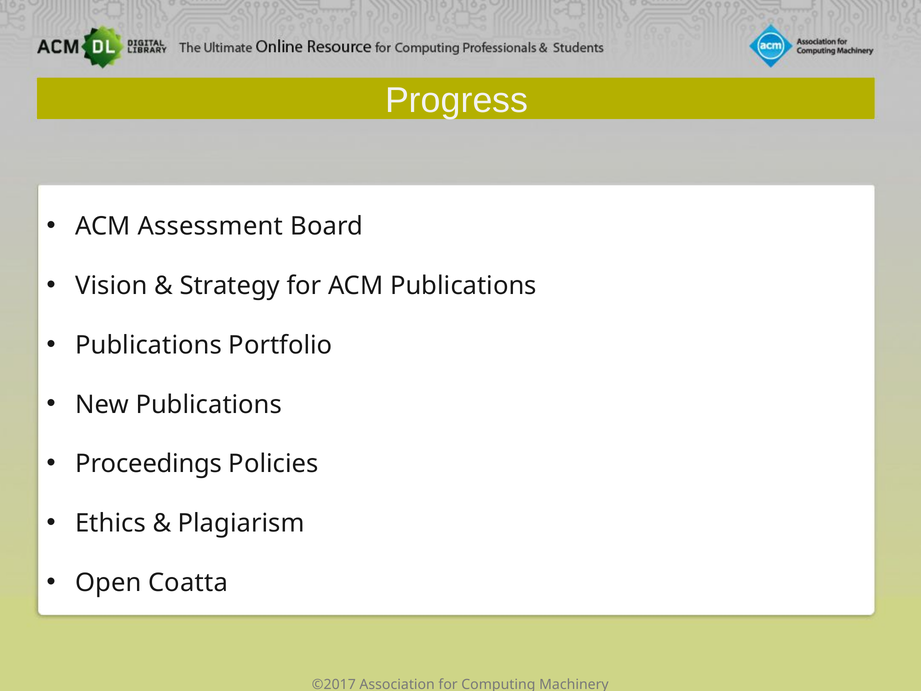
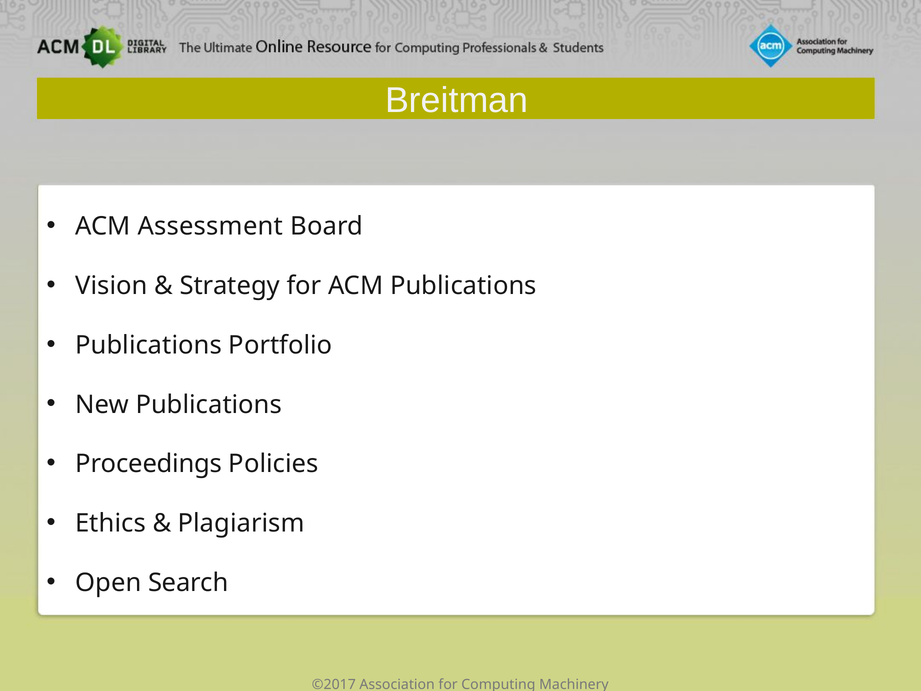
Progress: Progress -> Breitman
Coatta: Coatta -> Search
